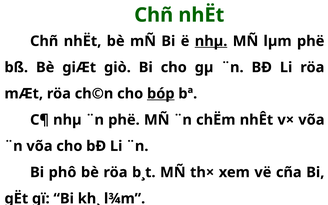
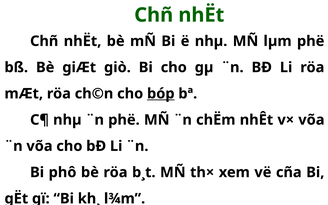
nhµ at (211, 41) underline: present -> none
